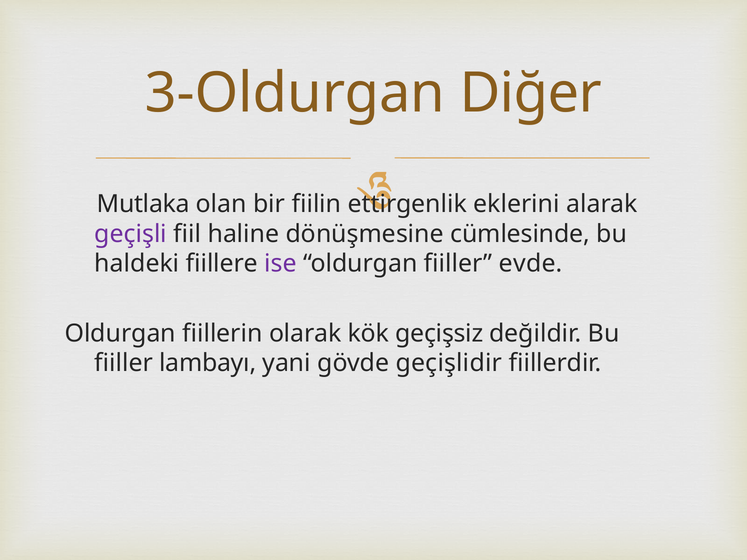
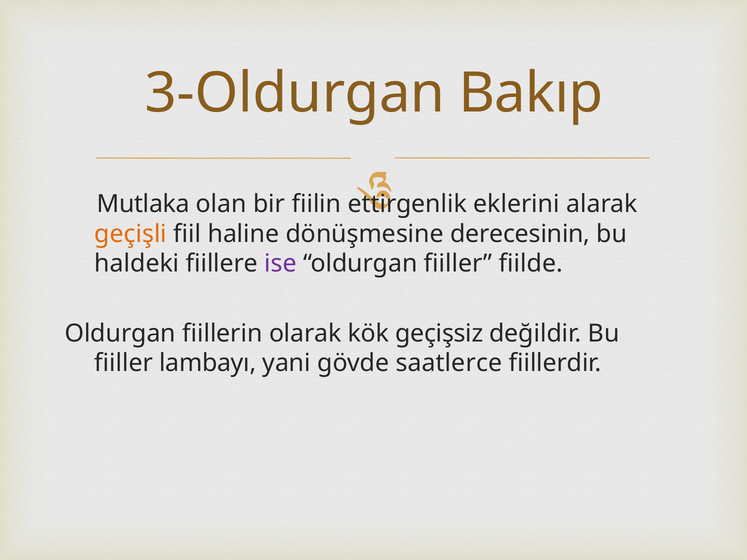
Diğer: Diğer -> Bakıp
geçişli colour: purple -> orange
cümlesinde: cümlesinde -> derecesinin
evde: evde -> fiilde
geçişlidir: geçişlidir -> saatlerce
